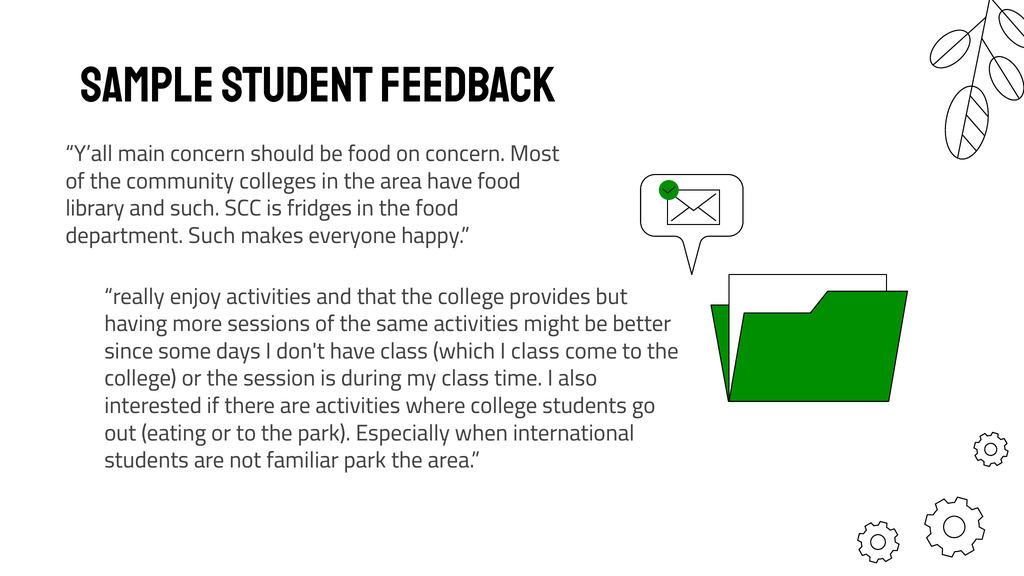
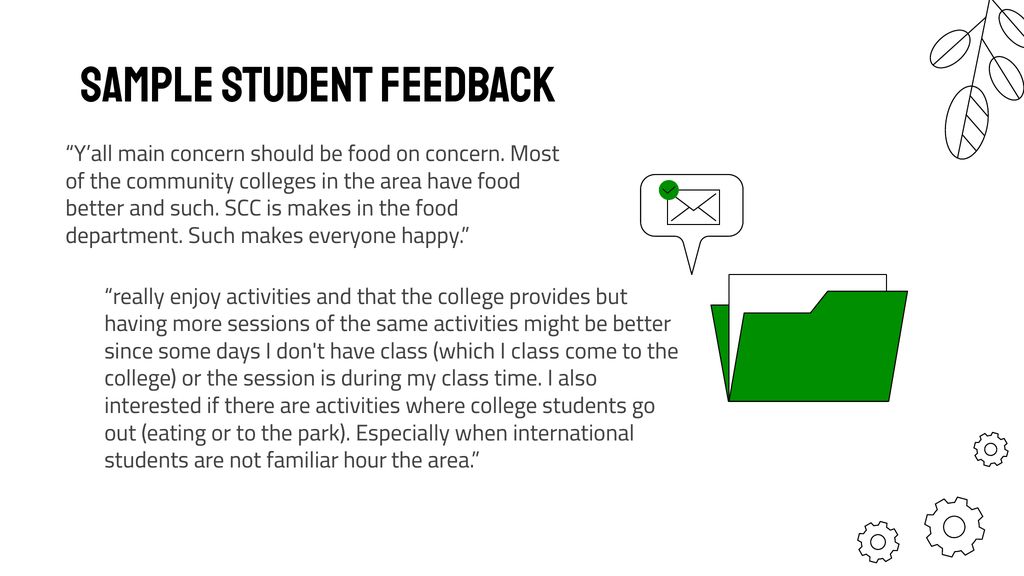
library at (95, 208): library -> better
is fridges: fridges -> makes
familiar park: park -> hour
